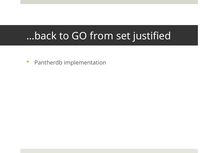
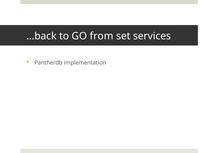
justified: justified -> services
